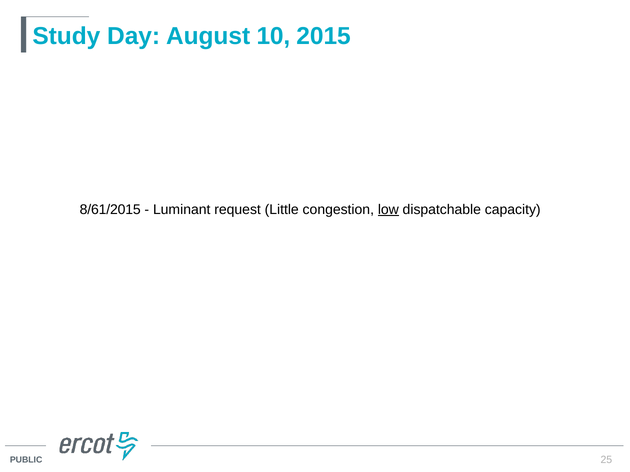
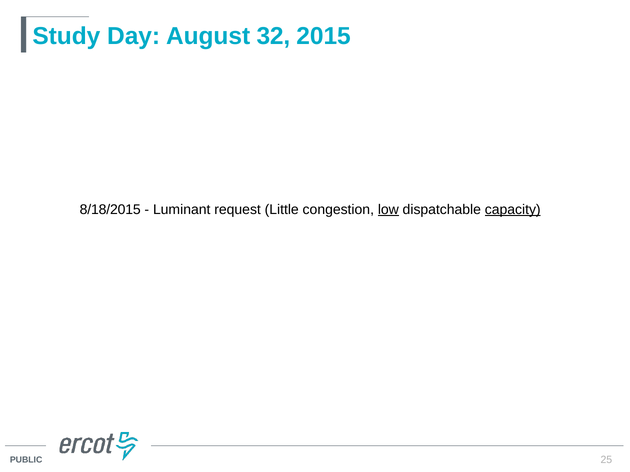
10: 10 -> 32
8/61/2015: 8/61/2015 -> 8/18/2015
capacity underline: none -> present
